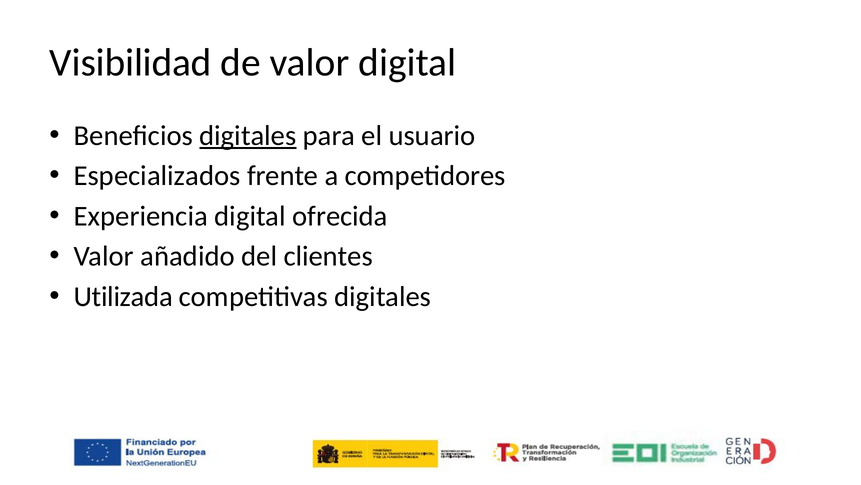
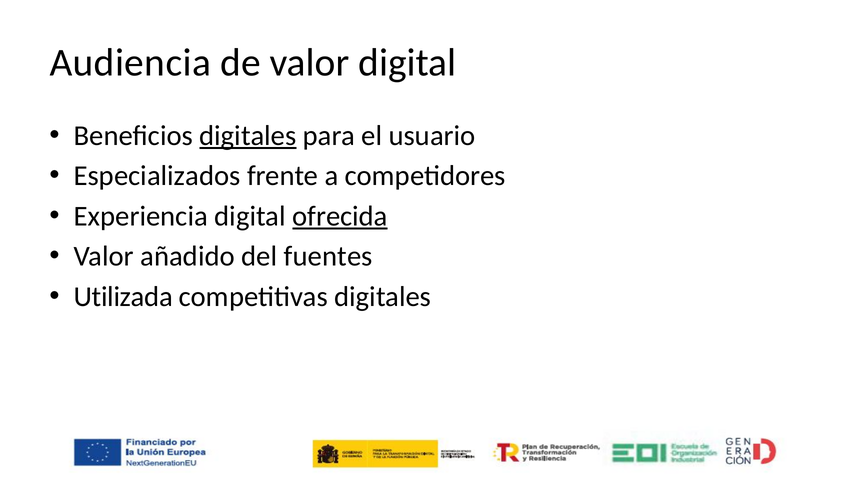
Visibilidad: Visibilidad -> Audiencia
ofrecida underline: none -> present
clientes: clientes -> fuentes
